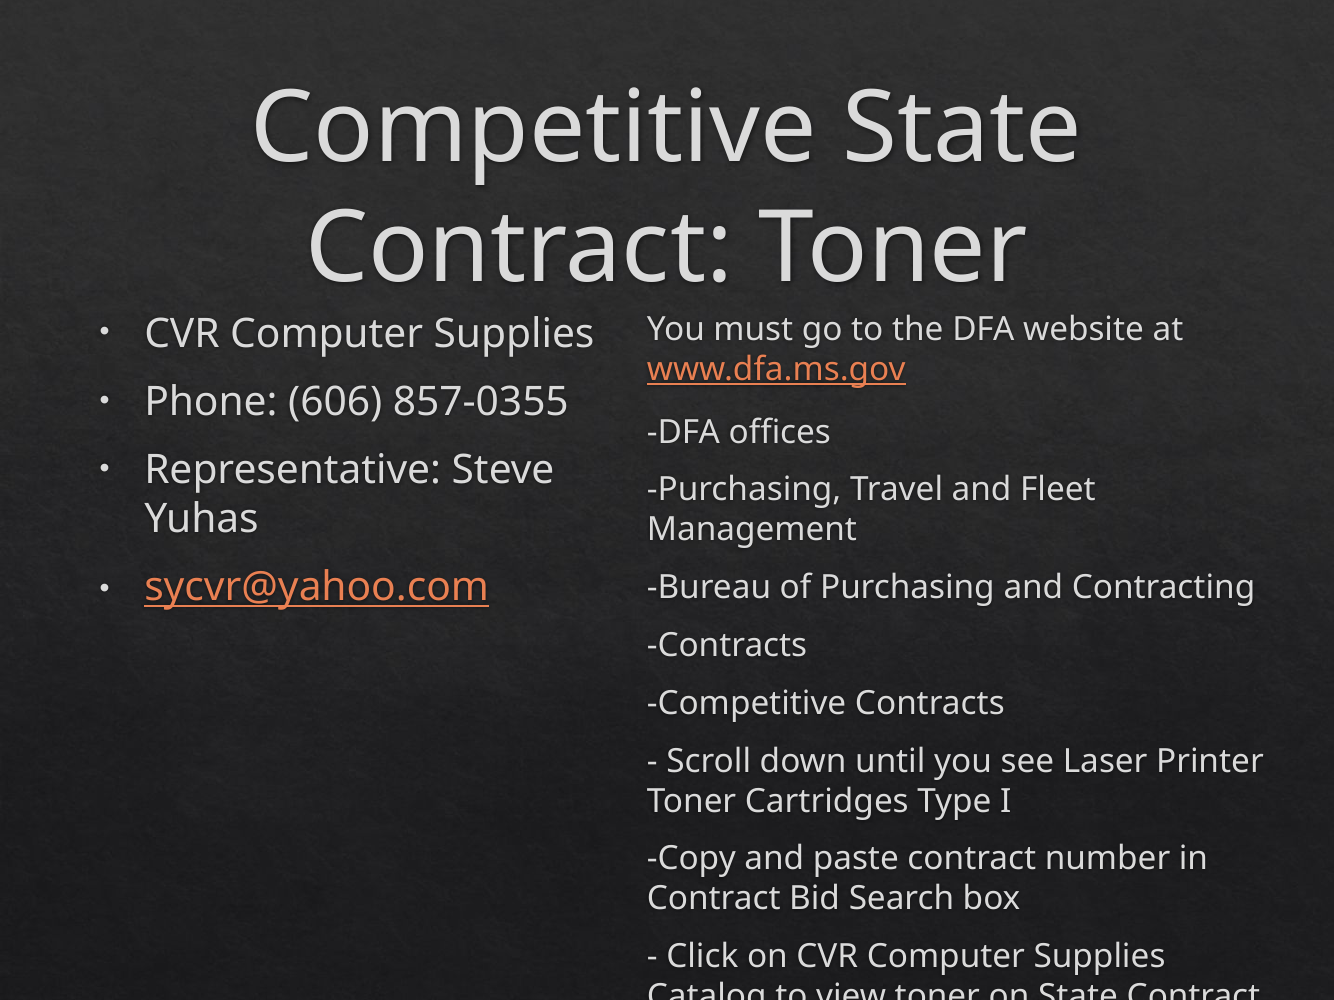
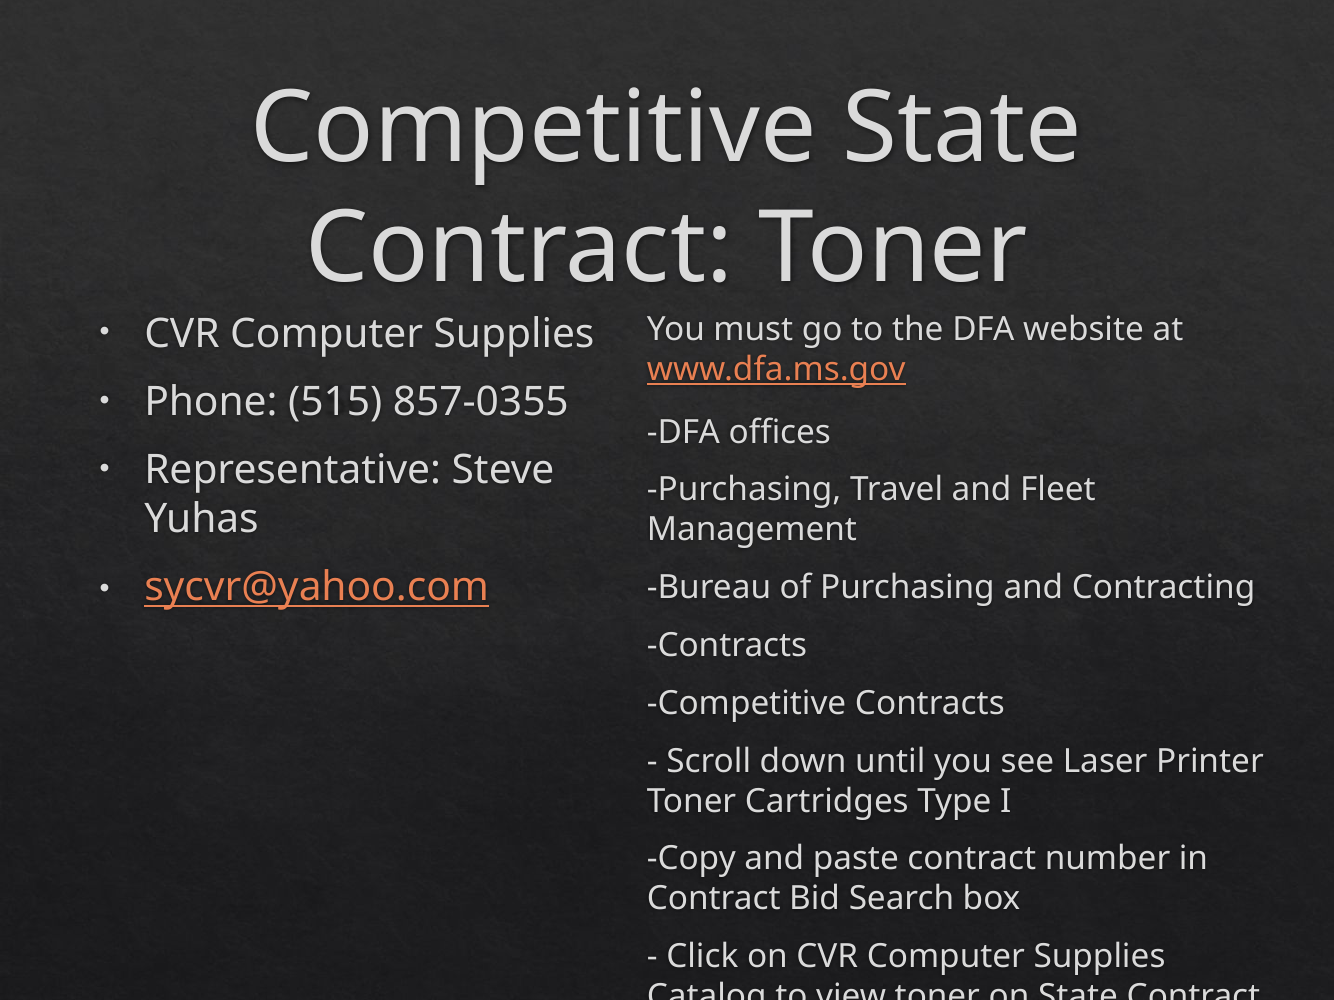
606: 606 -> 515
